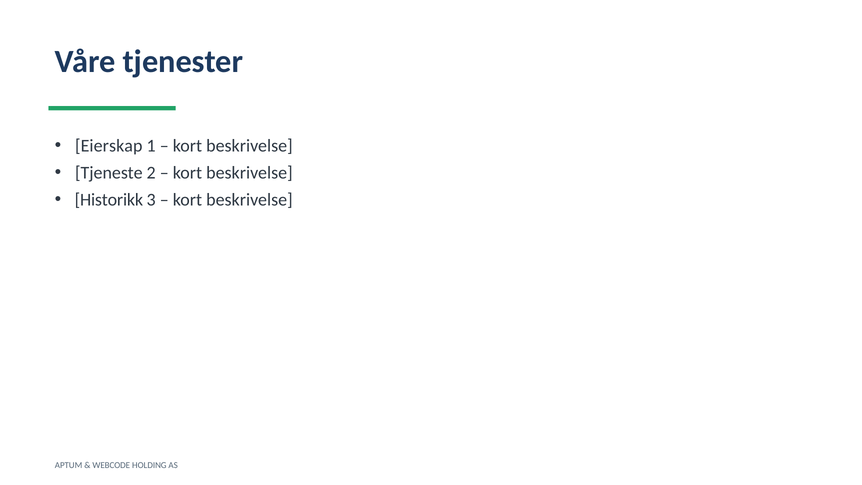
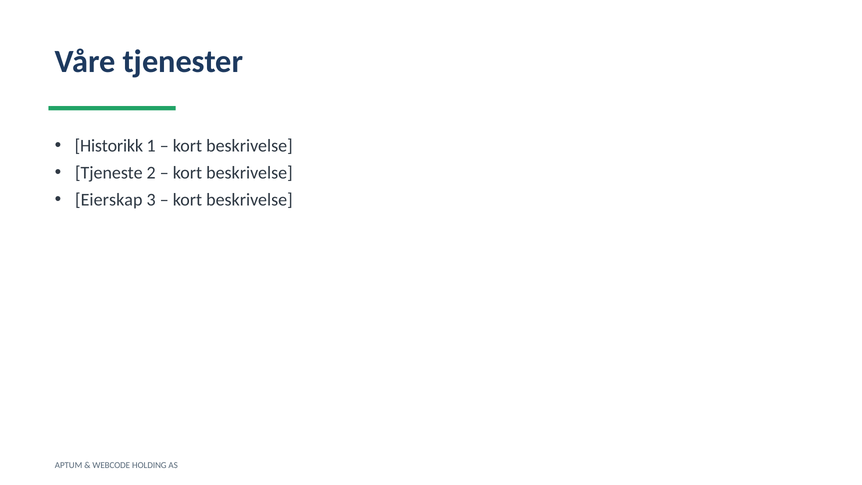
Eierskap: Eierskap -> Historikk
Historikk: Historikk -> Eierskap
